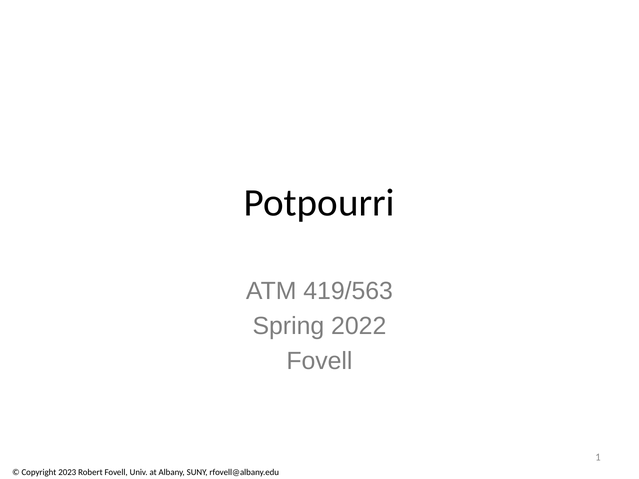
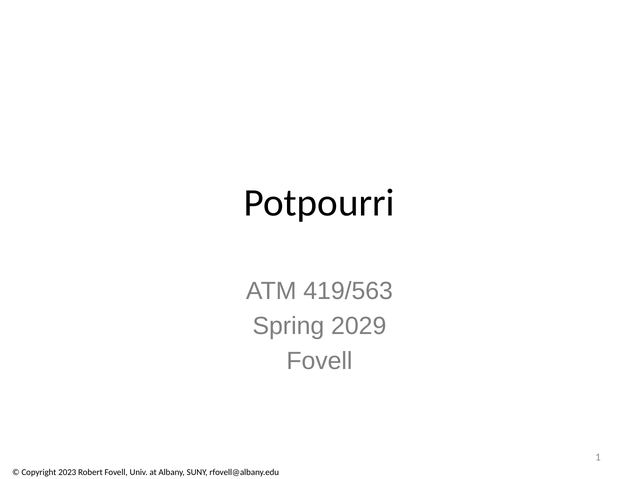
2022: 2022 -> 2029
